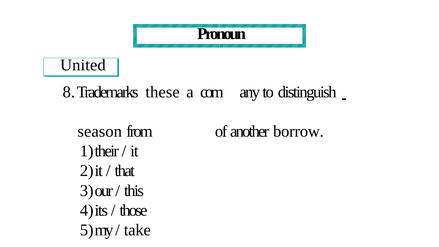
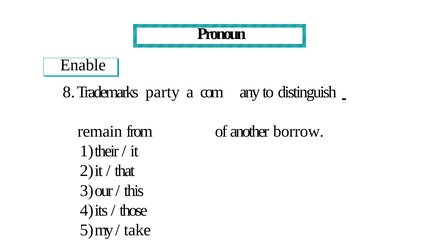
United: United -> Enable
these: these -> party
season: season -> remain
